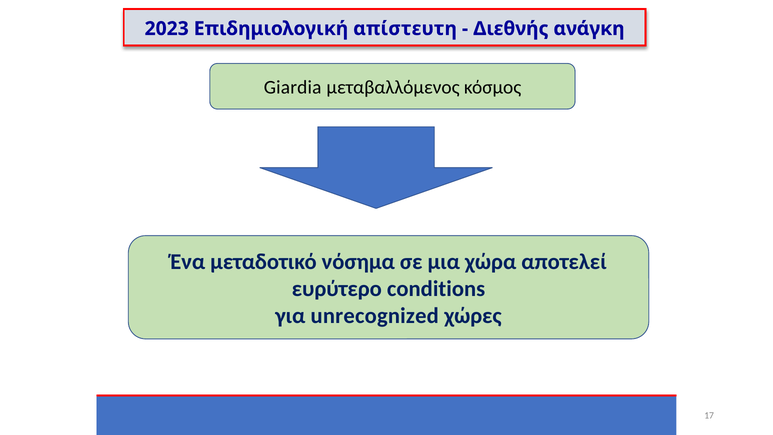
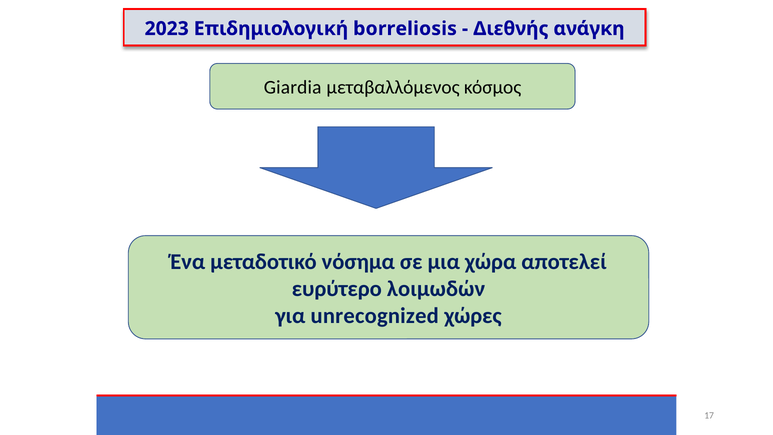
απίστευτη: απίστευτη -> borreliosis
conditions: conditions -> λοιμωδών
